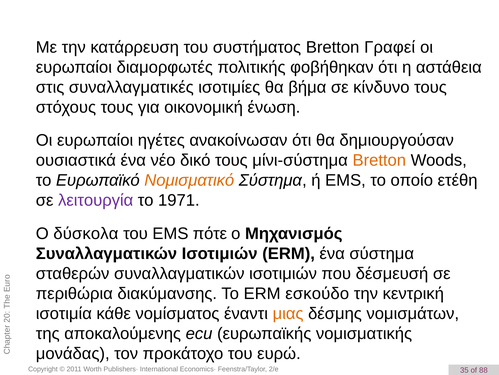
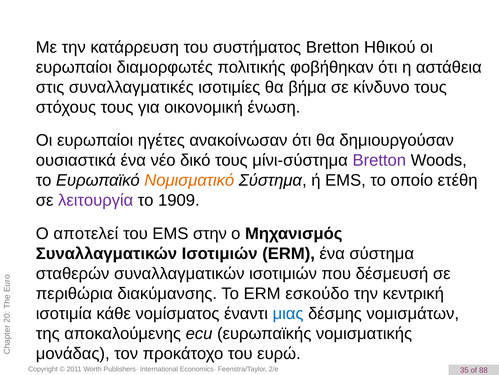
Γραφεί: Γραφεί -> Ηθικού
Bretton at (379, 160) colour: orange -> purple
1971: 1971 -> 1909
δύσκολα: δύσκολα -> αποτελεί
πότε: πότε -> στην
μιας colour: orange -> blue
